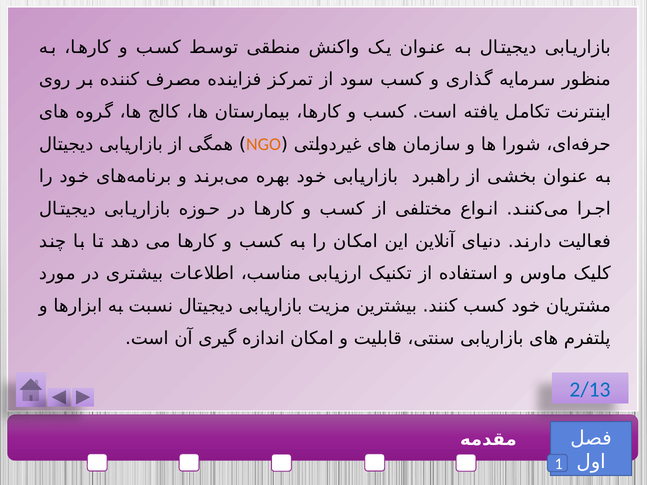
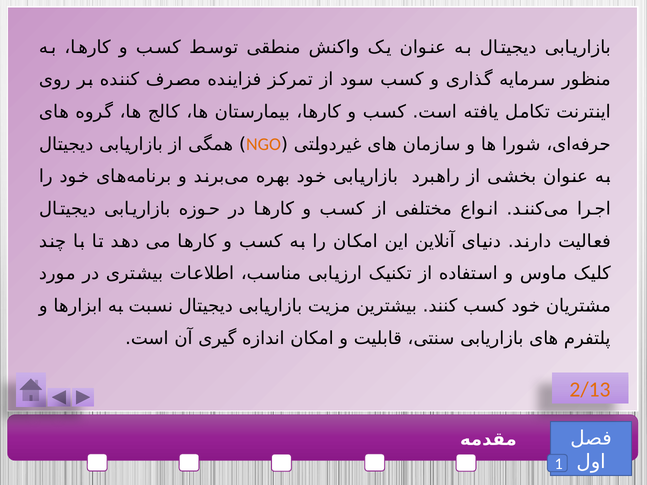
2/13 colour: blue -> orange
